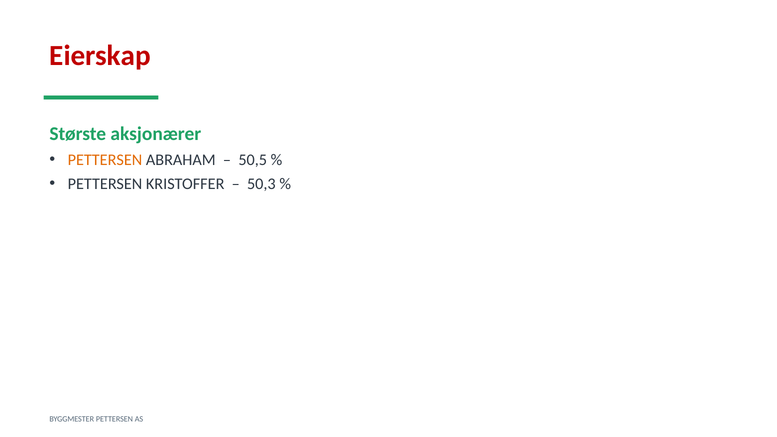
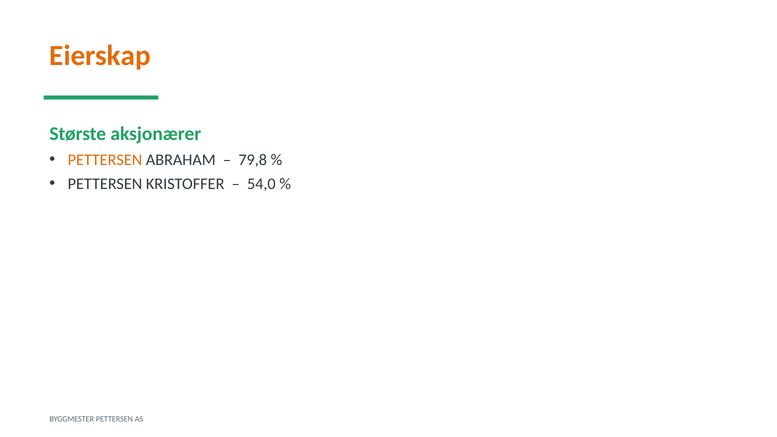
Eierskap colour: red -> orange
50,5: 50,5 -> 79,8
50,3: 50,3 -> 54,0
